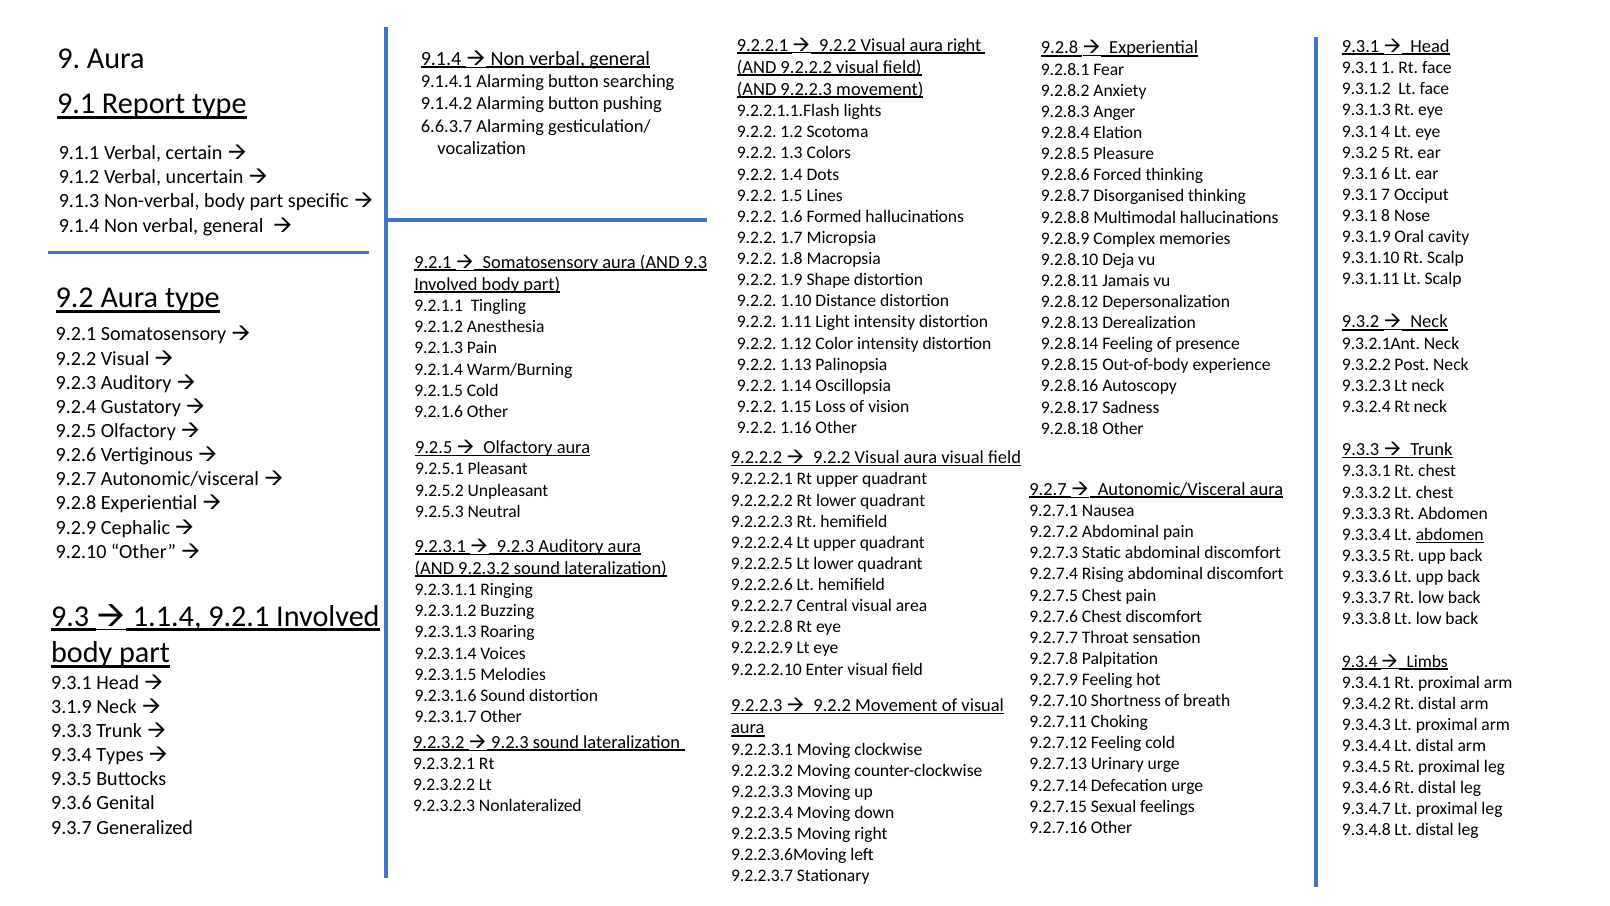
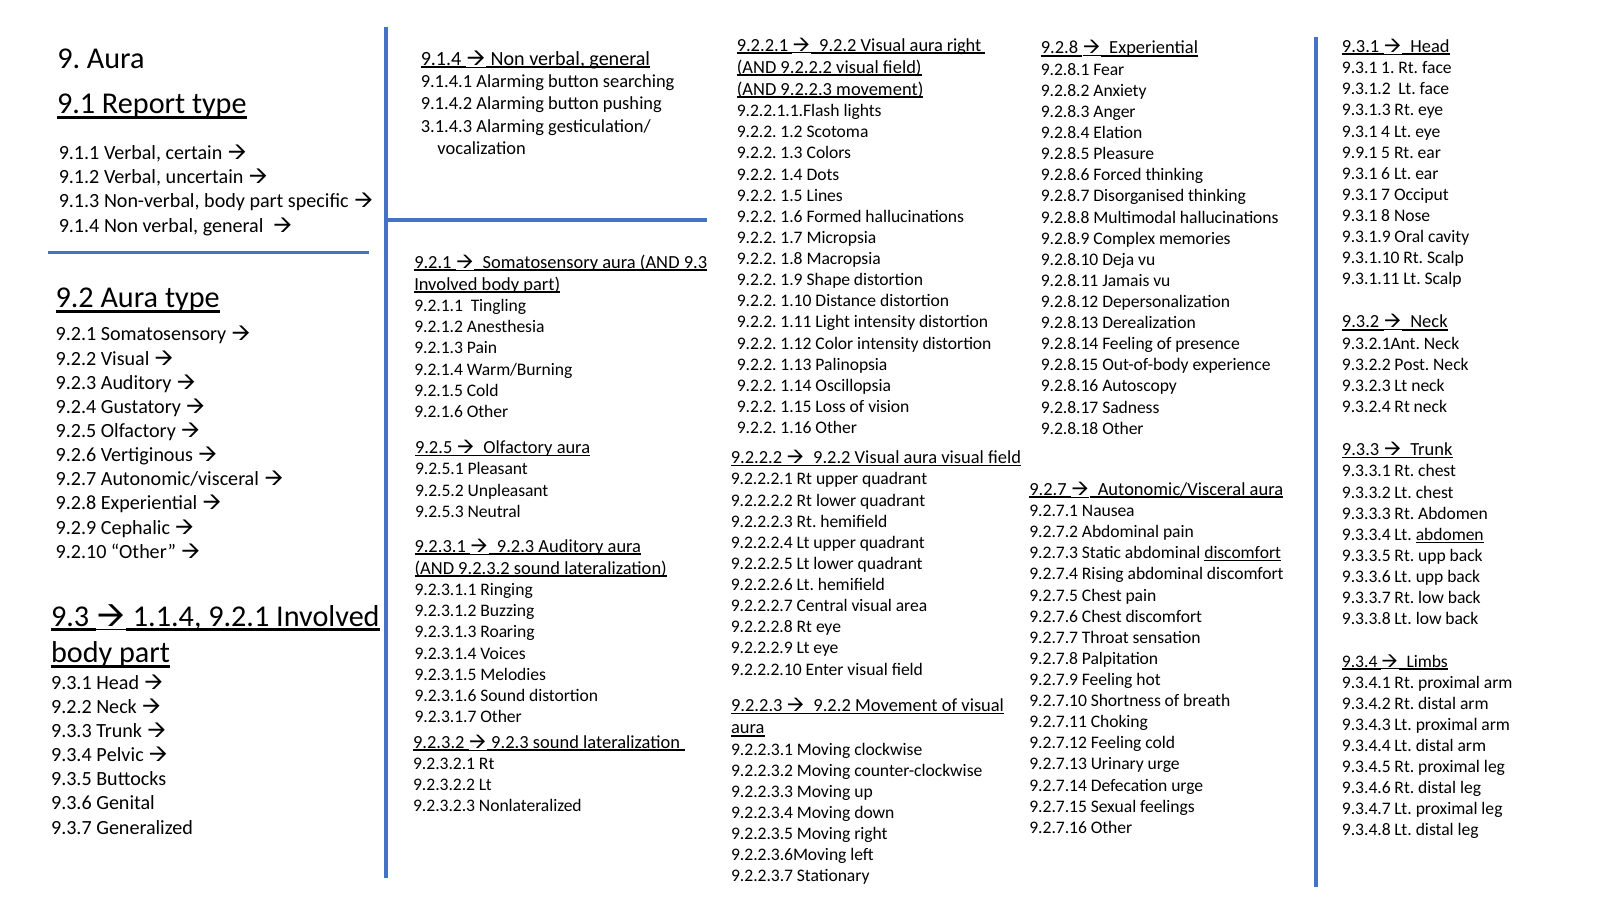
6.6.3.7: 6.6.3.7 -> 3.1.4.3
9.3.2 at (1360, 152): 9.3.2 -> 9.9.1
discomfort at (1243, 553) underline: none -> present
3.1.9 at (71, 706): 3.1.9 -> 9.2.2
Types: Types -> Pelvic
